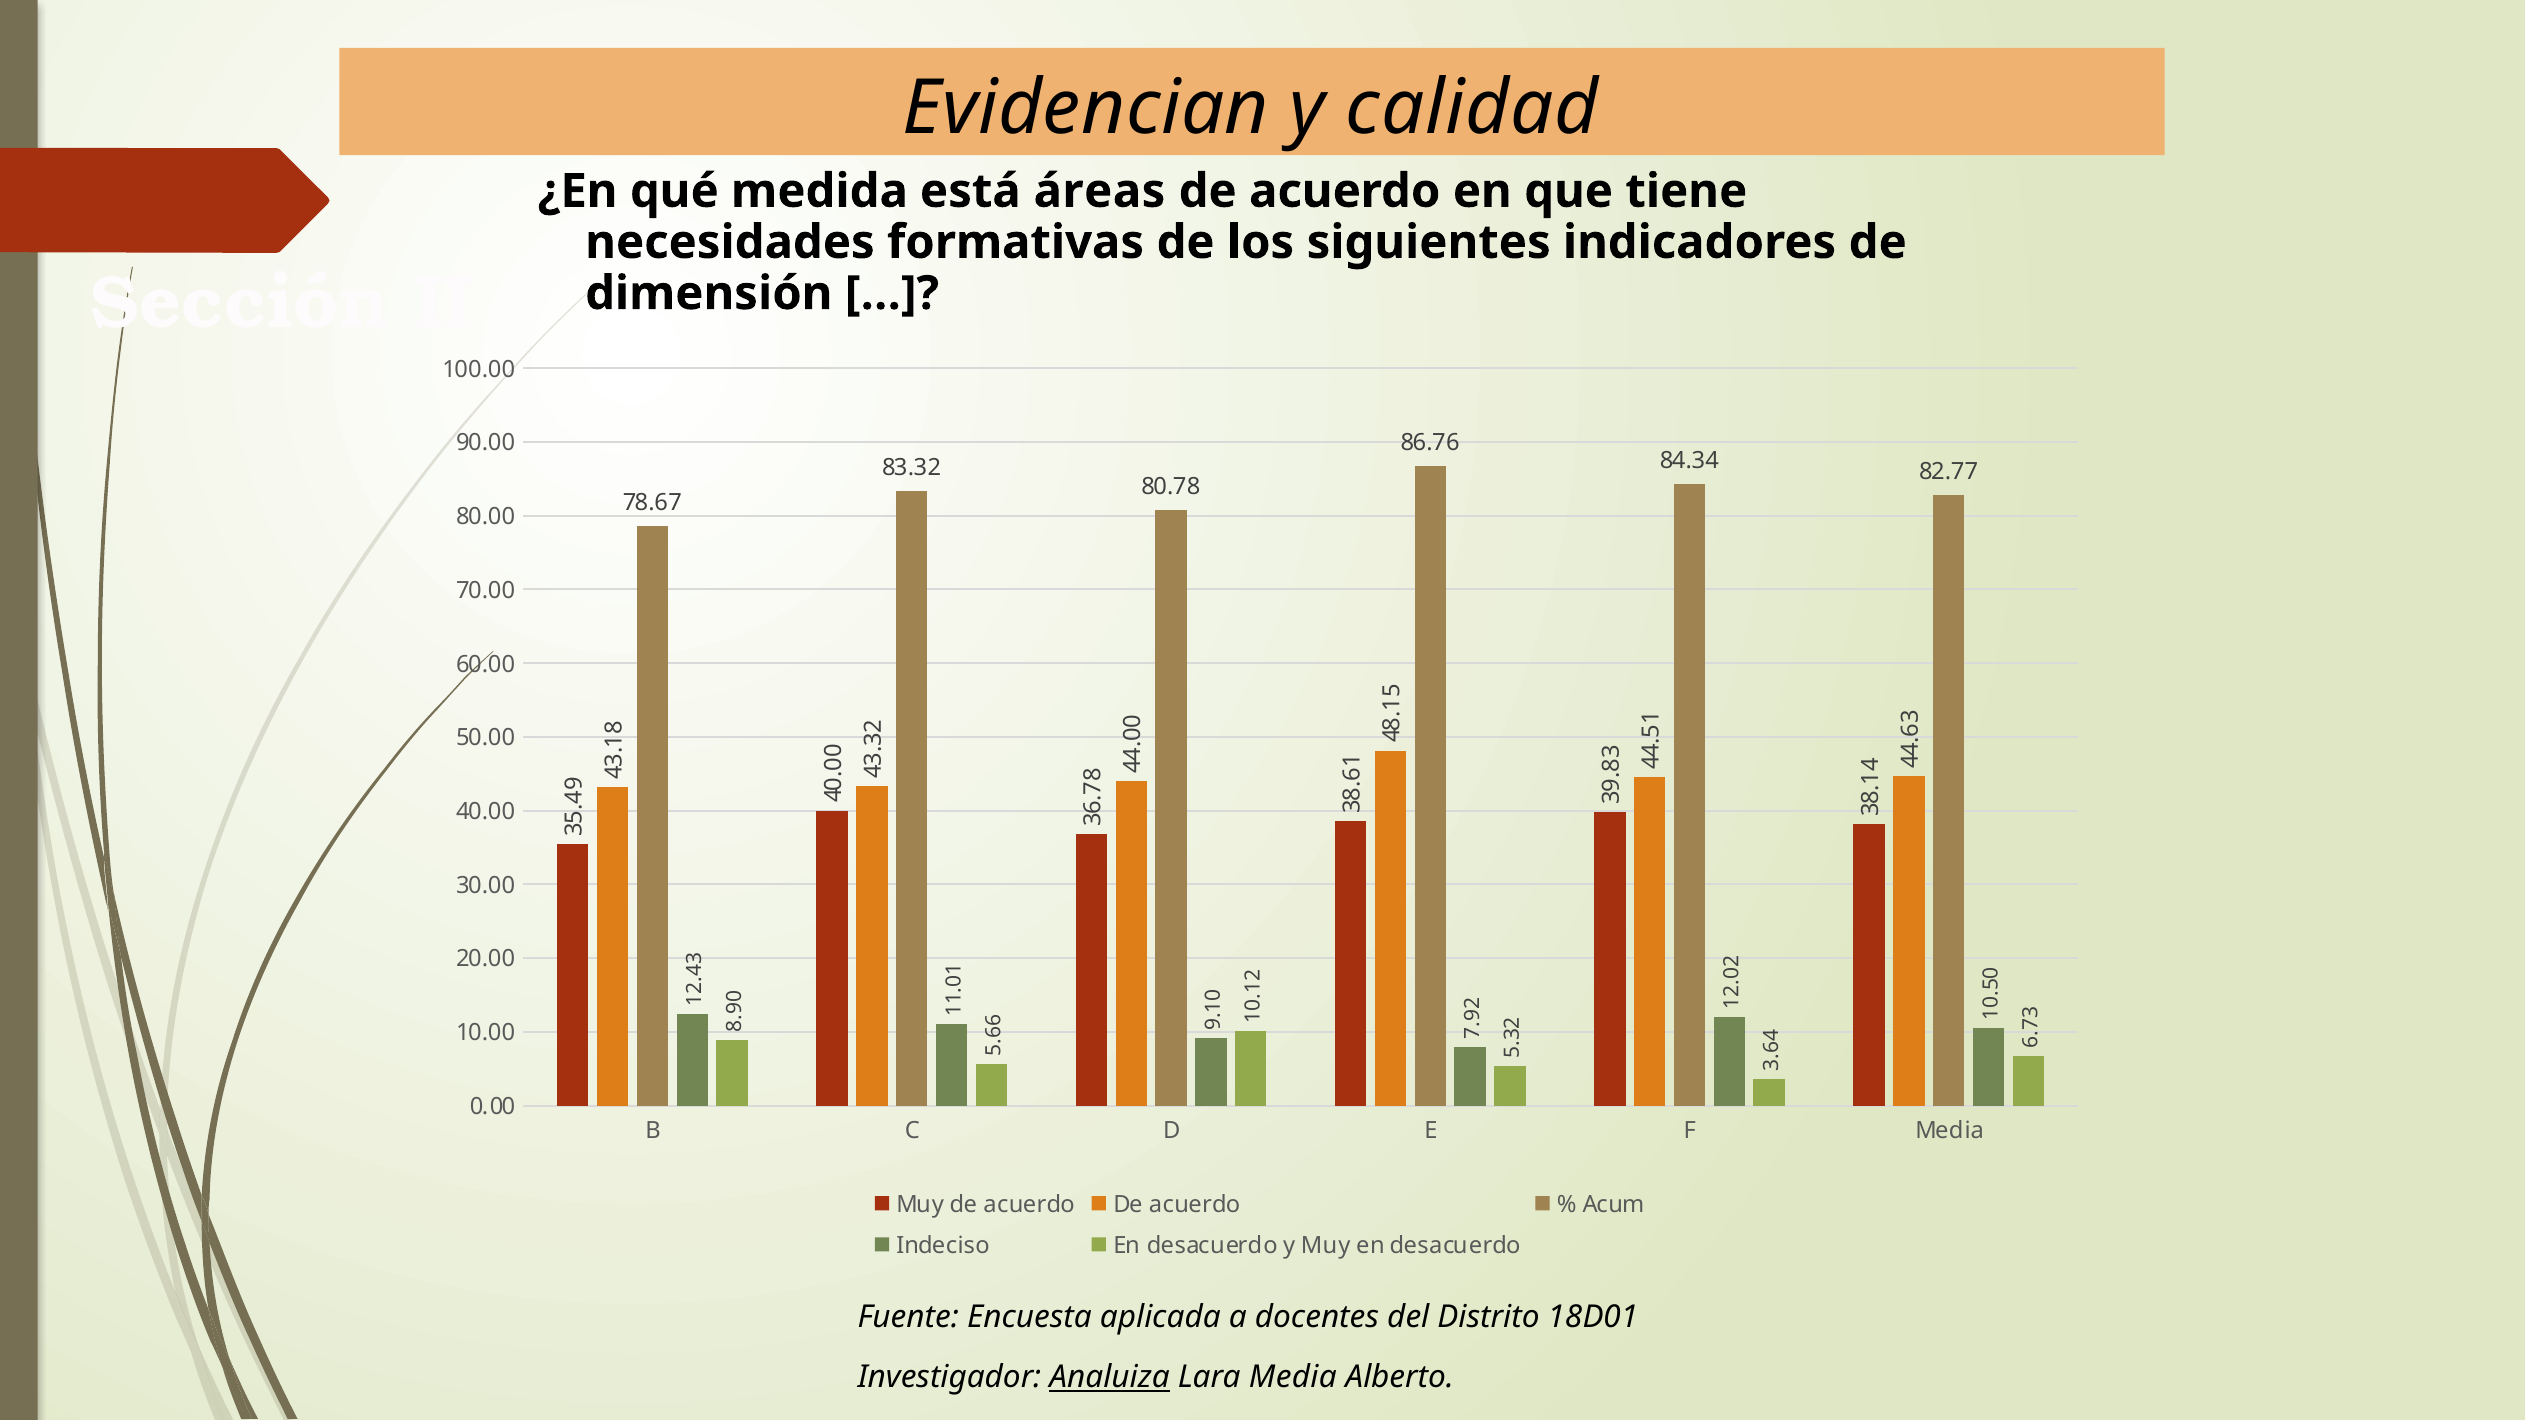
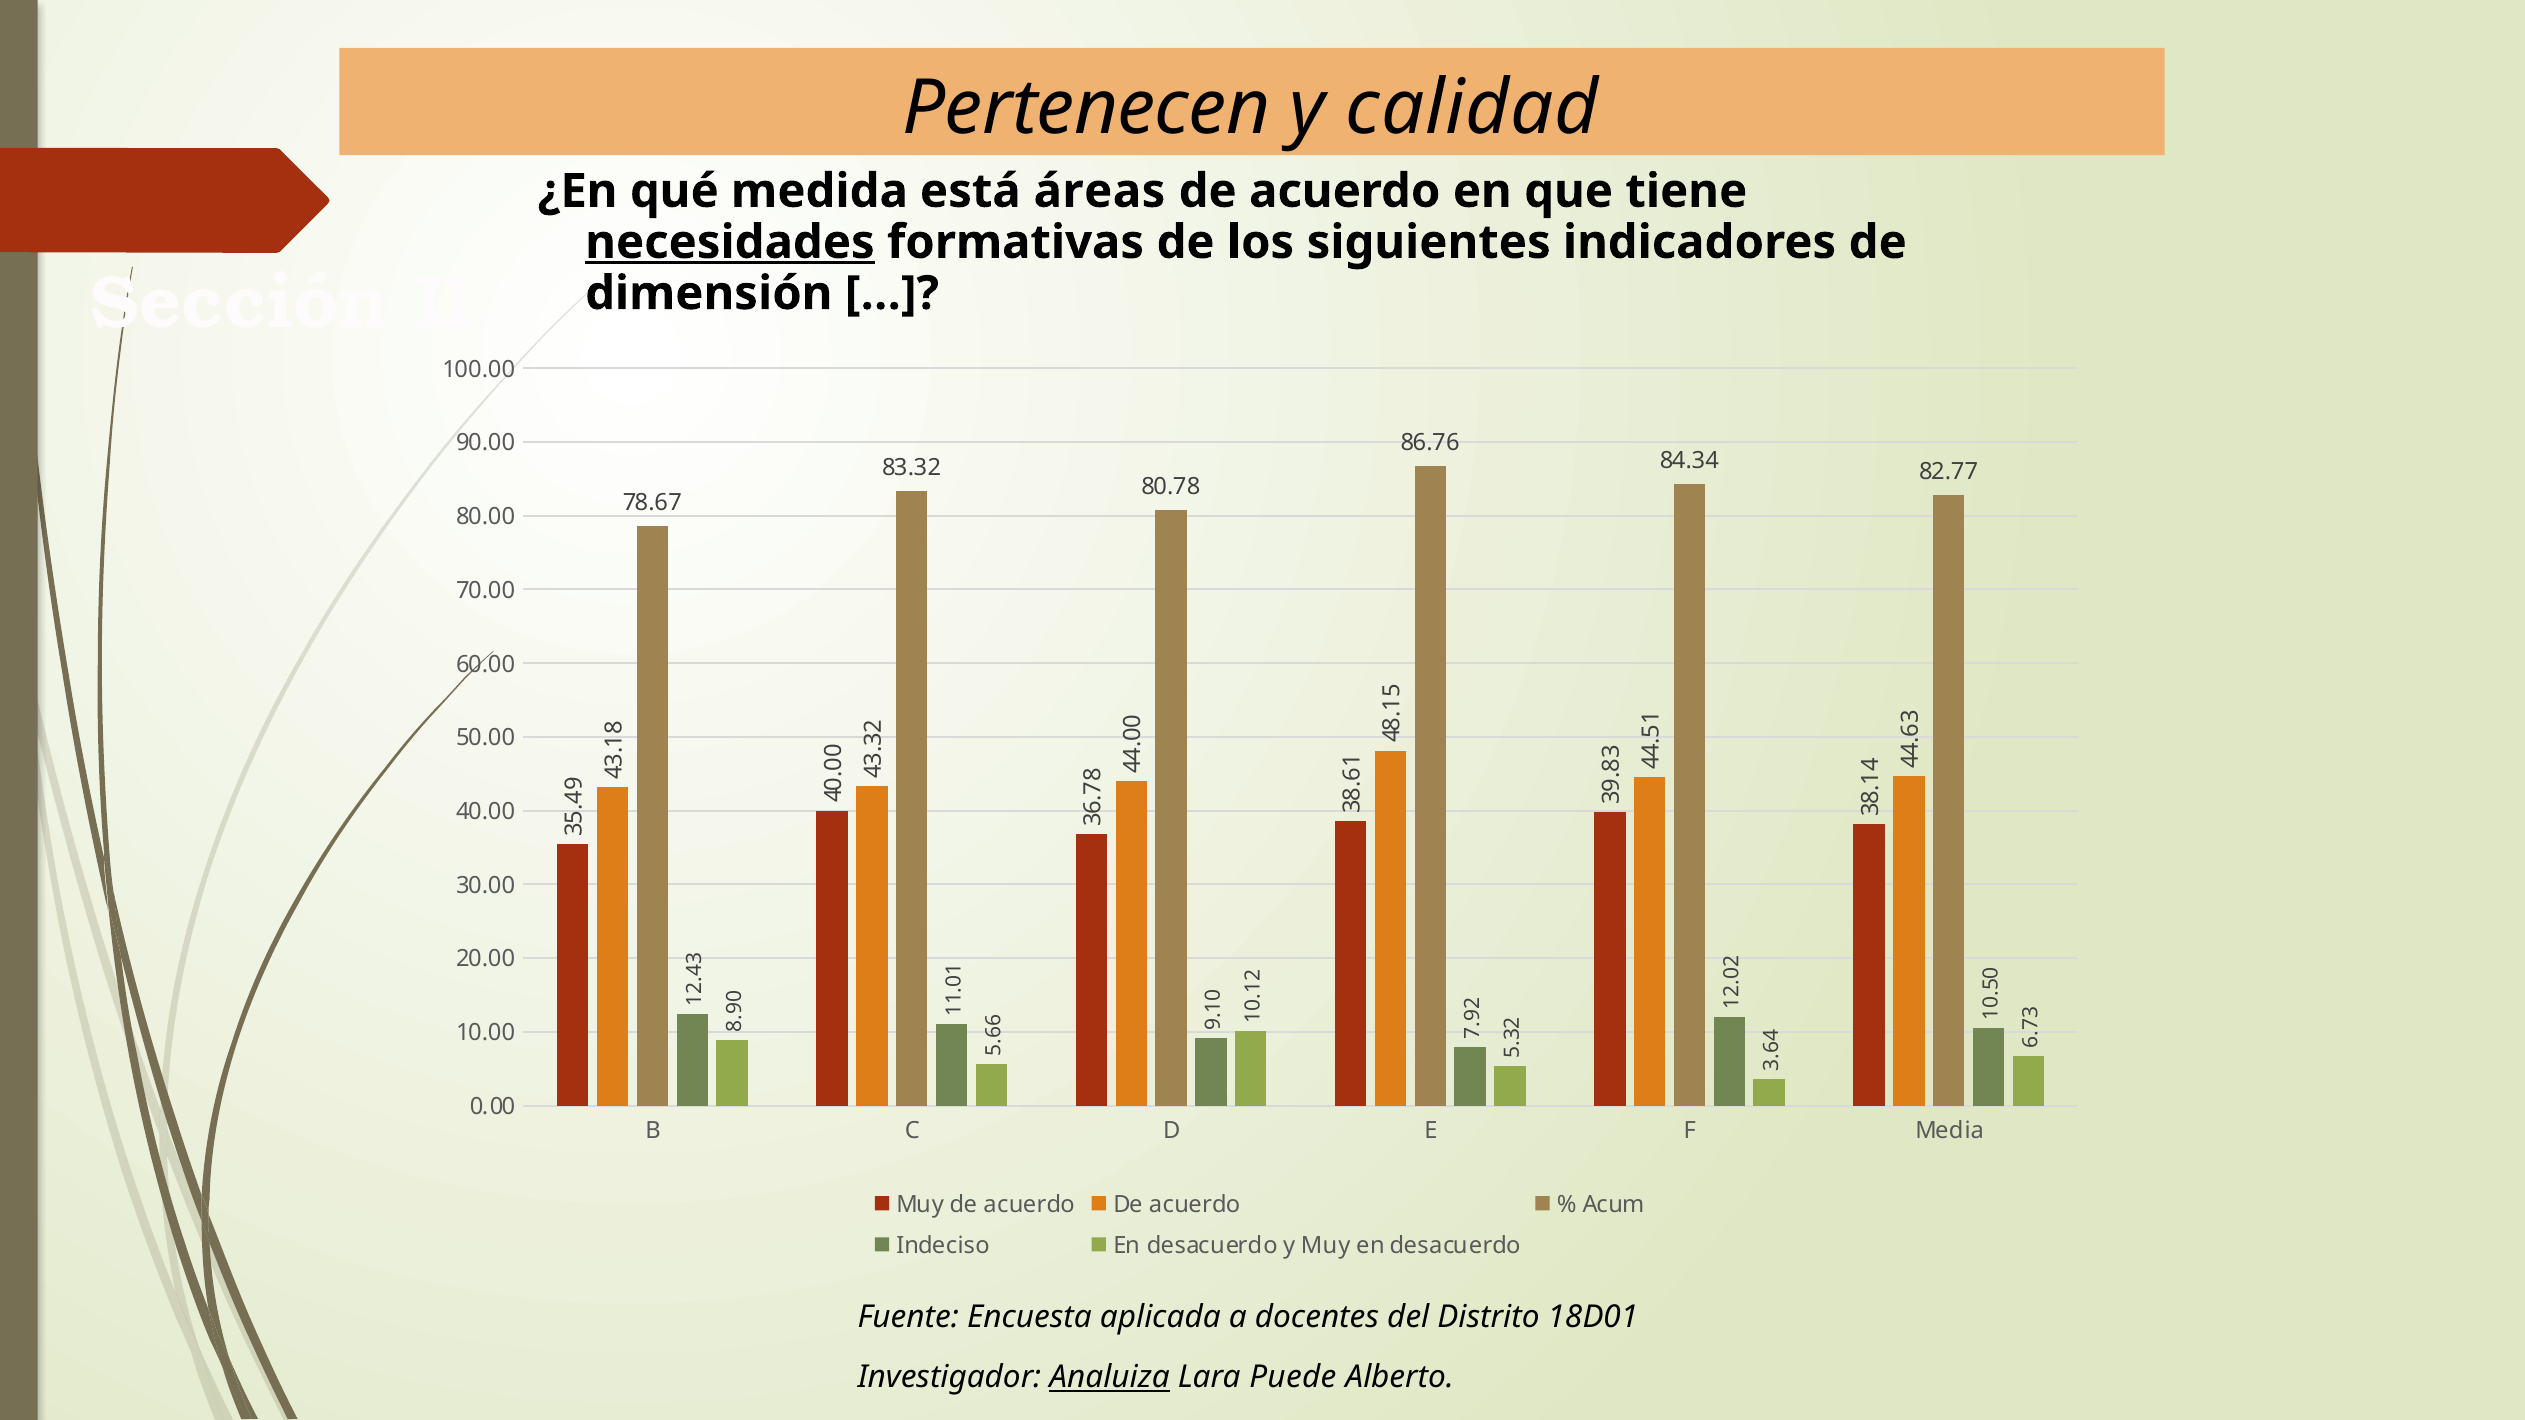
Evidencian: Evidencian -> Pertenecen
necesidades underline: none -> present
Lara Media: Media -> Puede
